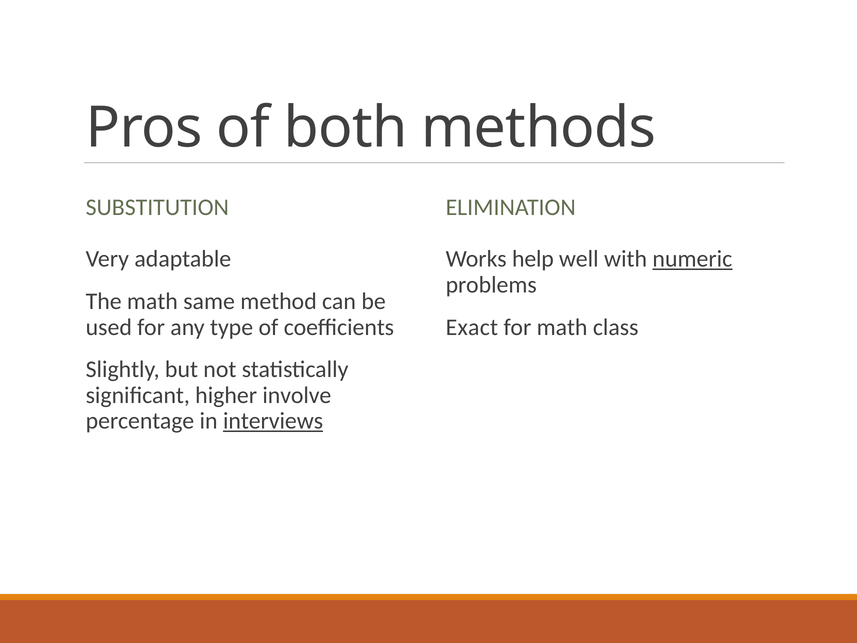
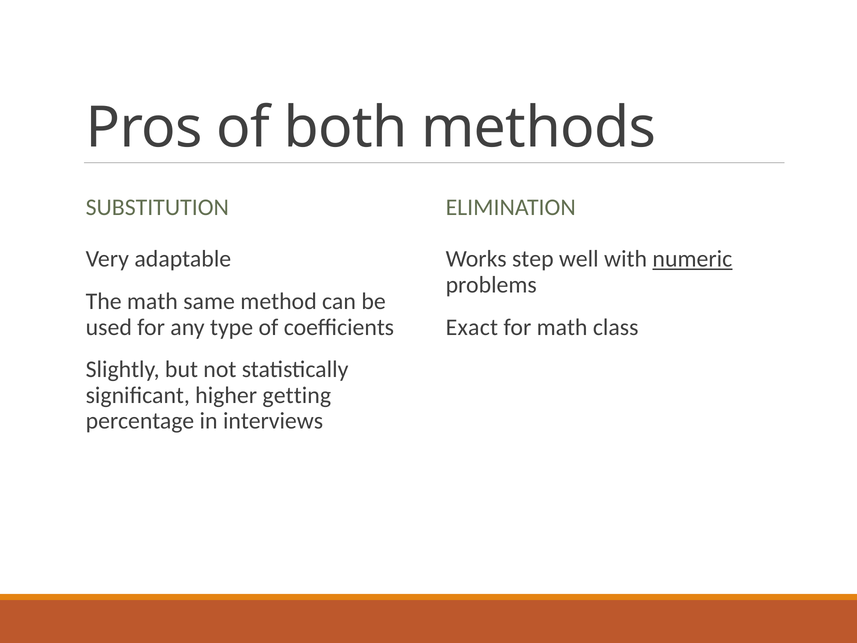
help: help -> step
involve: involve -> getting
interviews underline: present -> none
